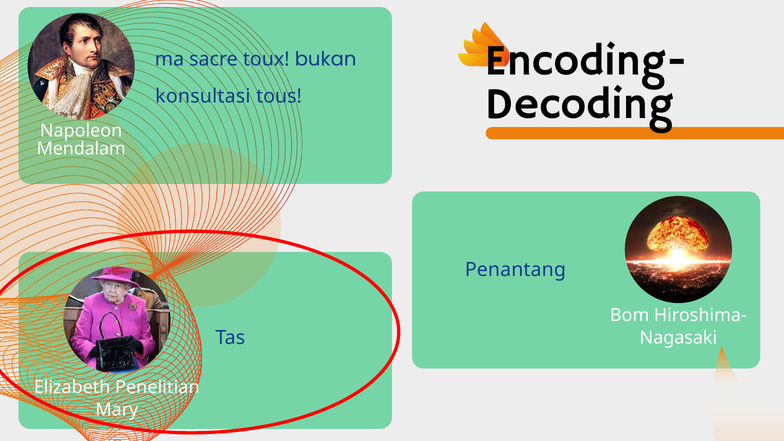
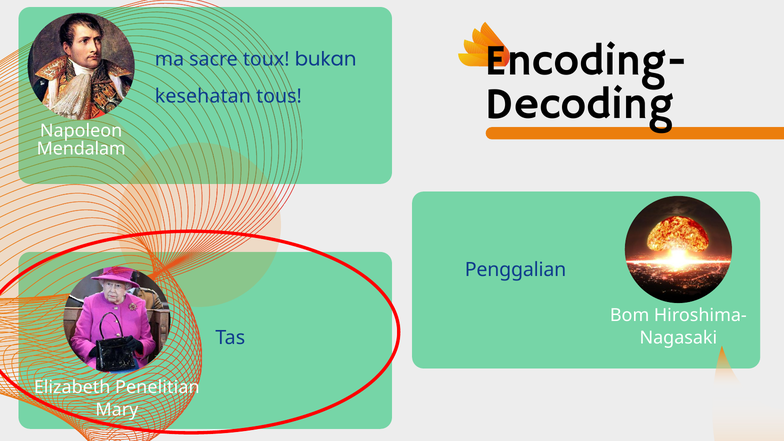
konsultasi: konsultasi -> kesehatan
Penantang: Penantang -> Penggalian
